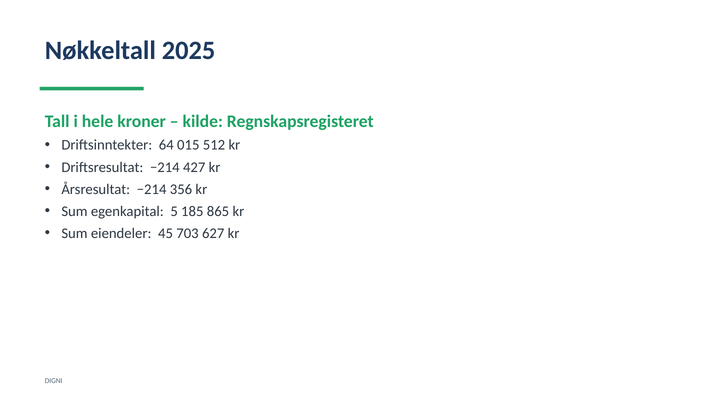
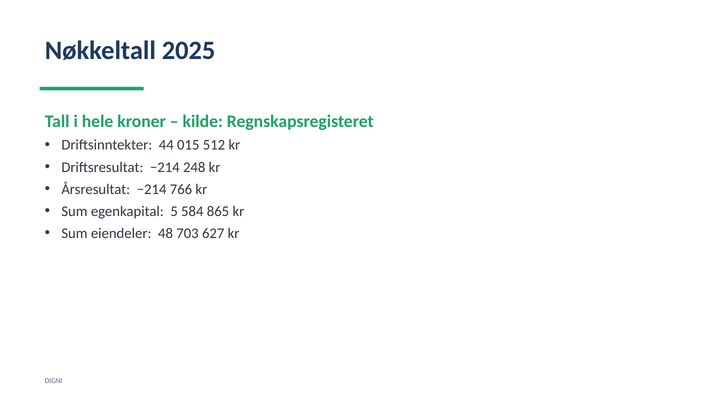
64: 64 -> 44
427: 427 -> 248
356: 356 -> 766
185: 185 -> 584
45: 45 -> 48
